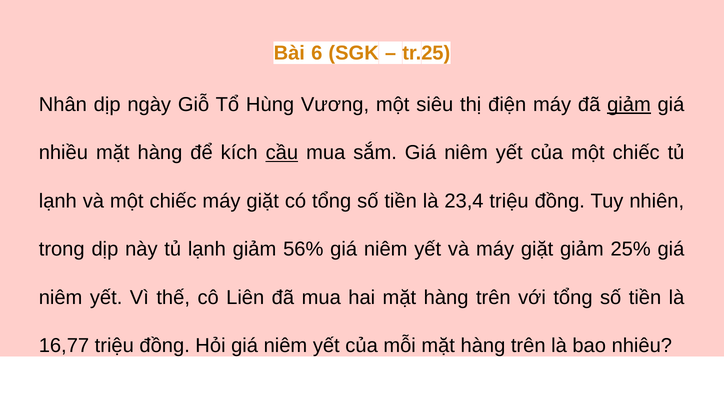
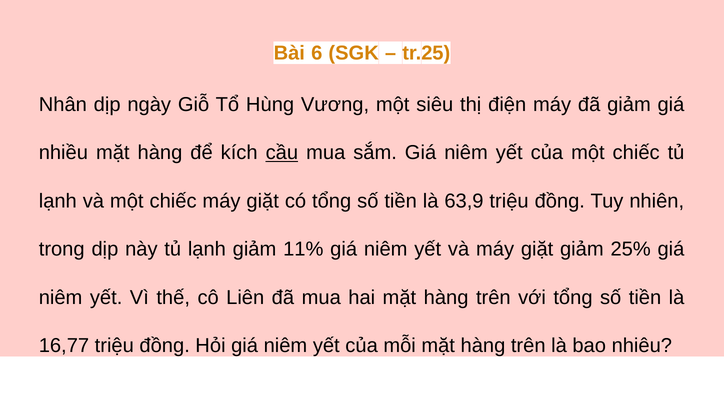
giảm at (629, 105) underline: present -> none
23,4: 23,4 -> 63,9
56%: 56% -> 11%
